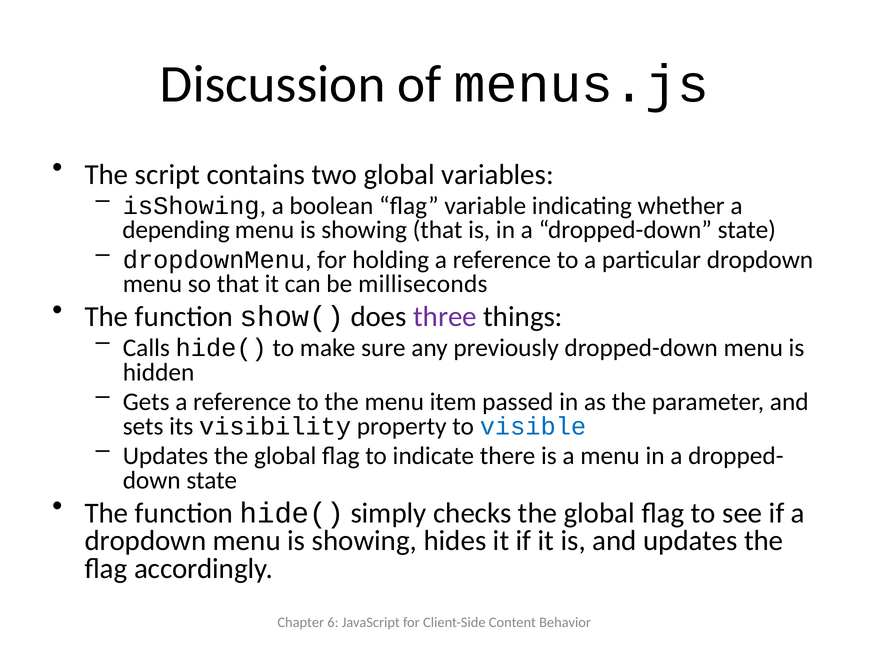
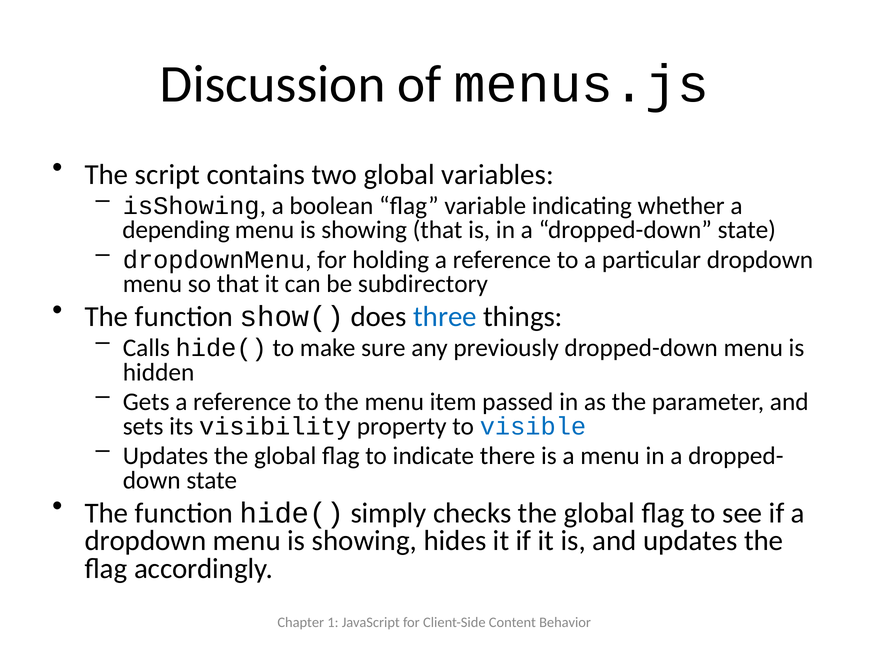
milliseconds: milliseconds -> subdirectory
three colour: purple -> blue
6: 6 -> 1
